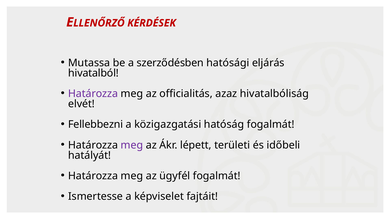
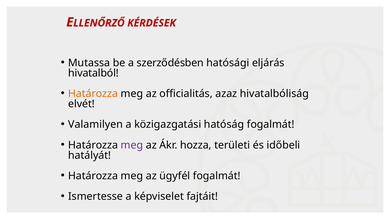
Határozza at (93, 94) colour: purple -> orange
Fellebbezni: Fellebbezni -> Valamilyen
lépett: lépett -> hozza
